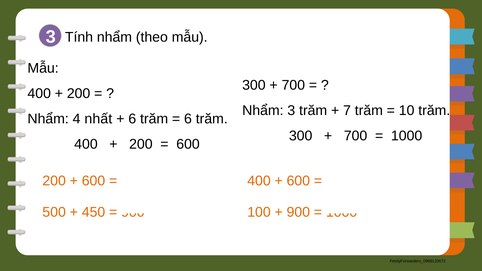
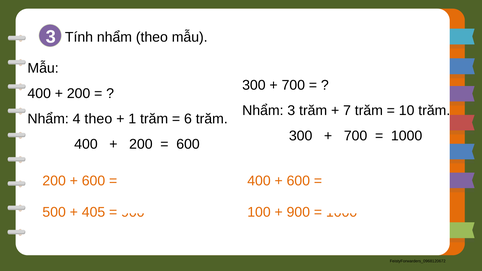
4 nhất: nhất -> theo
6 at (132, 119): 6 -> 1
450: 450 -> 405
